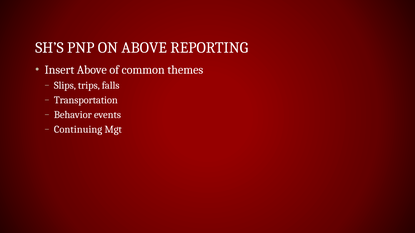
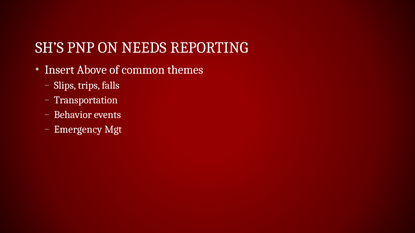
ON ABOVE: ABOVE -> NEEDS
Continuing: Continuing -> Emergency
